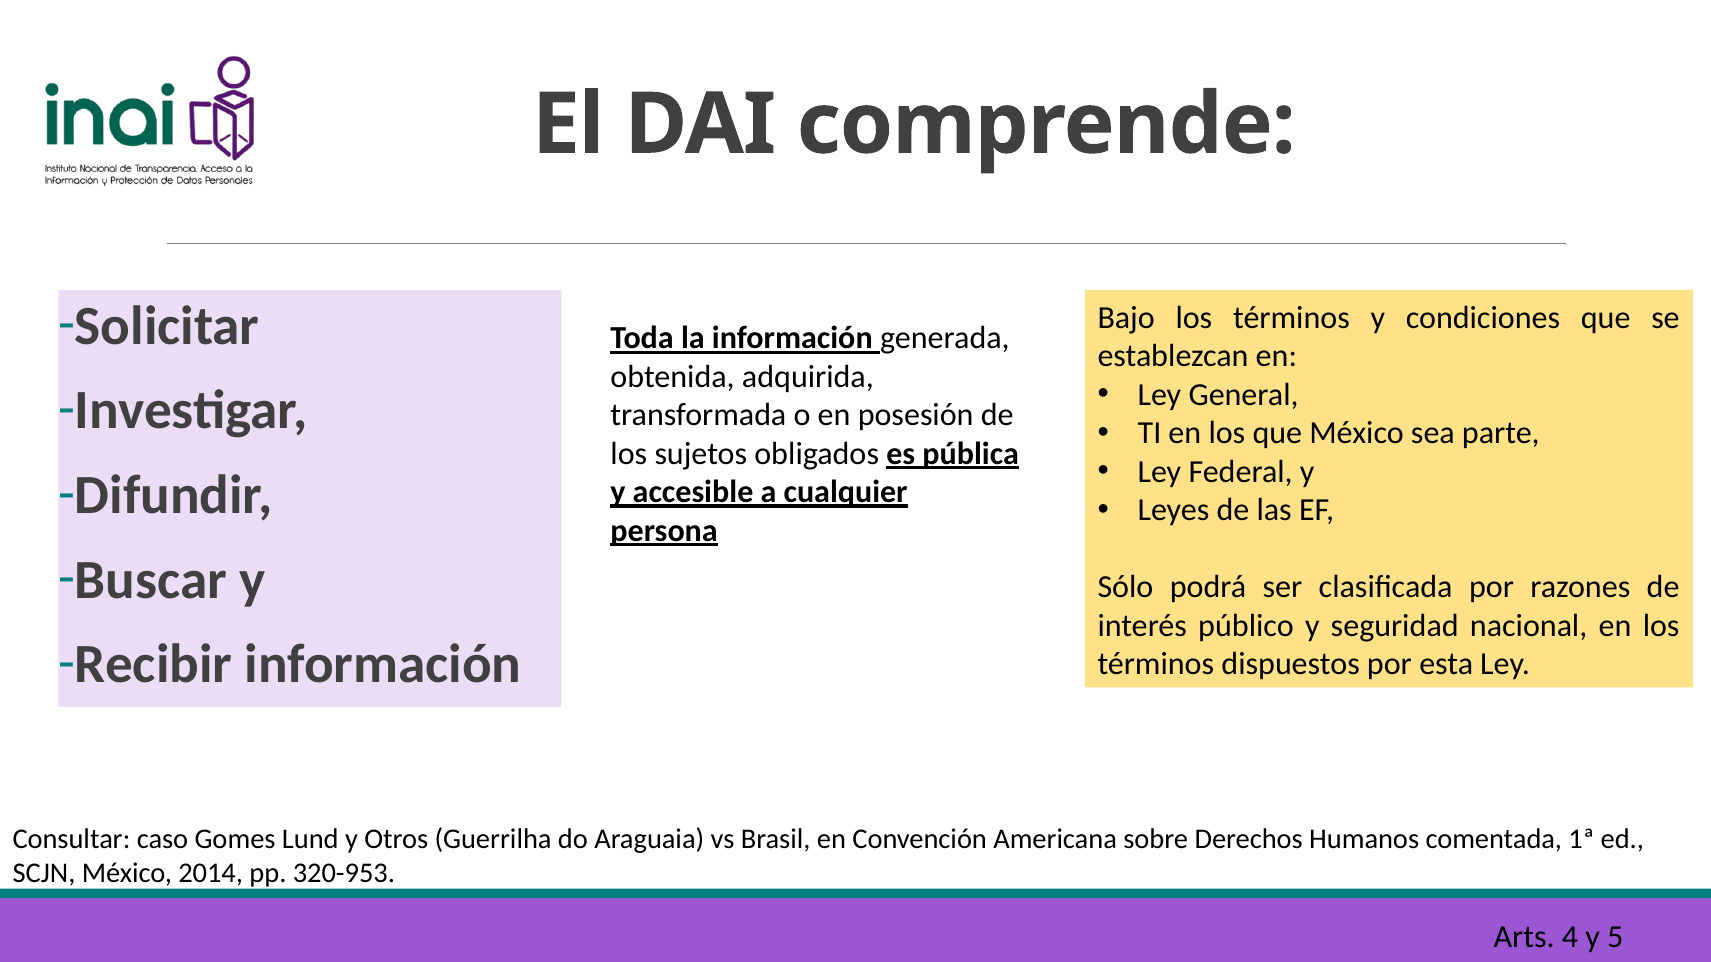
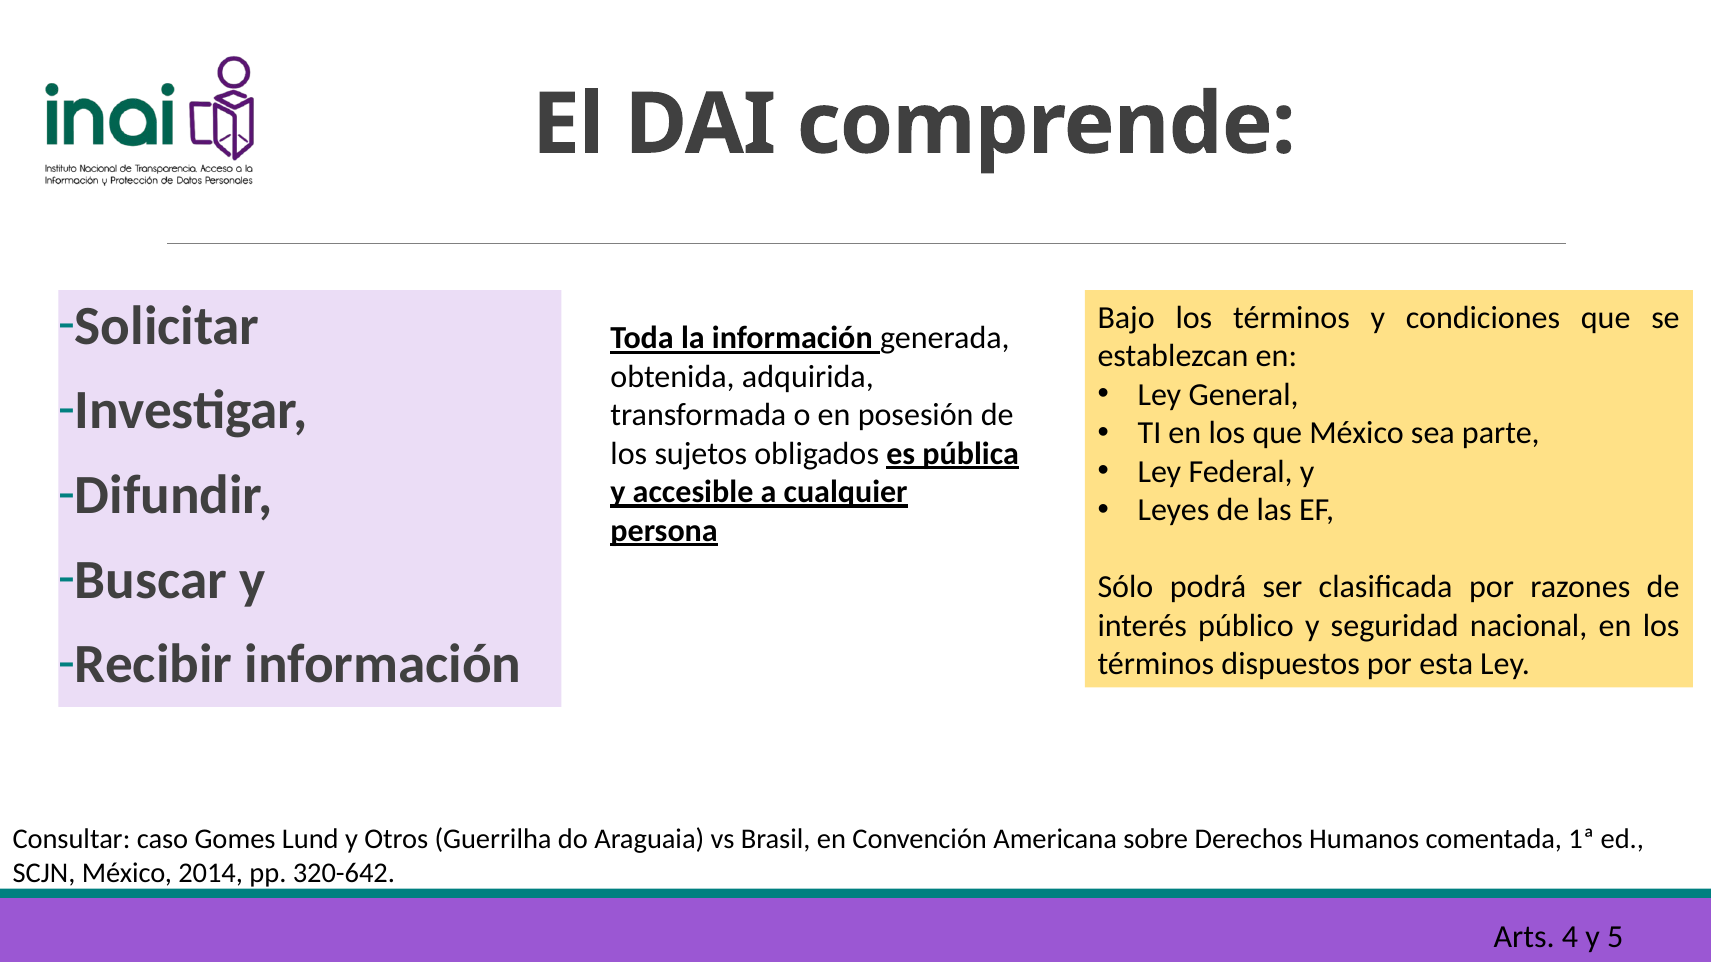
320-953: 320-953 -> 320-642
